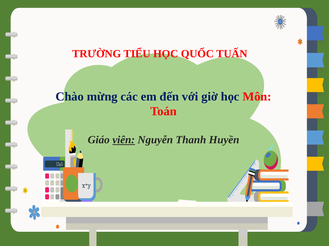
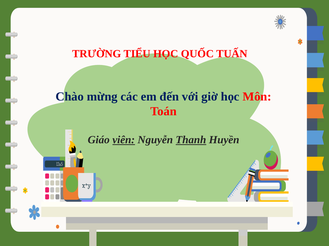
Thanh underline: none -> present
